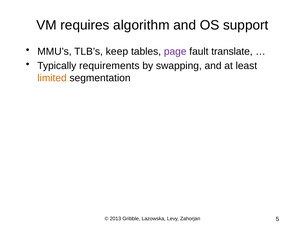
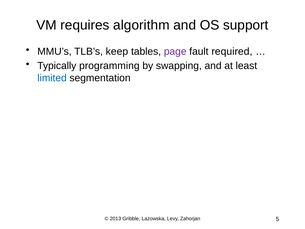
translate: translate -> required
requirements: requirements -> programming
limited colour: orange -> blue
